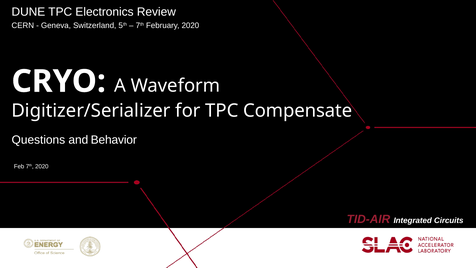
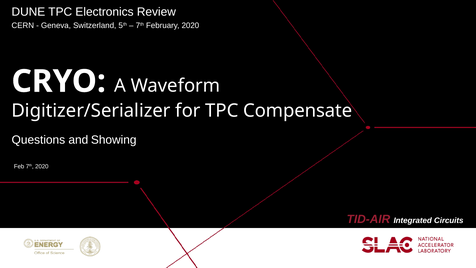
Behavior: Behavior -> Showing
